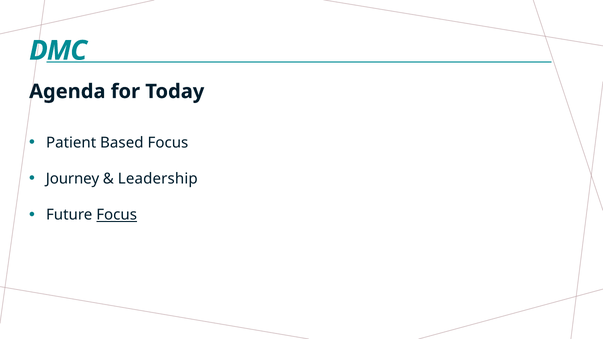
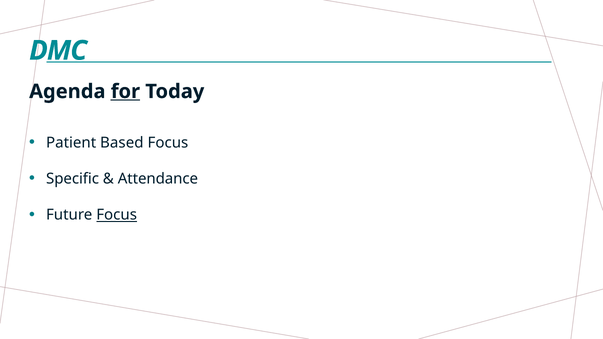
for underline: none -> present
Journey: Journey -> Specific
Leadership: Leadership -> Attendance
